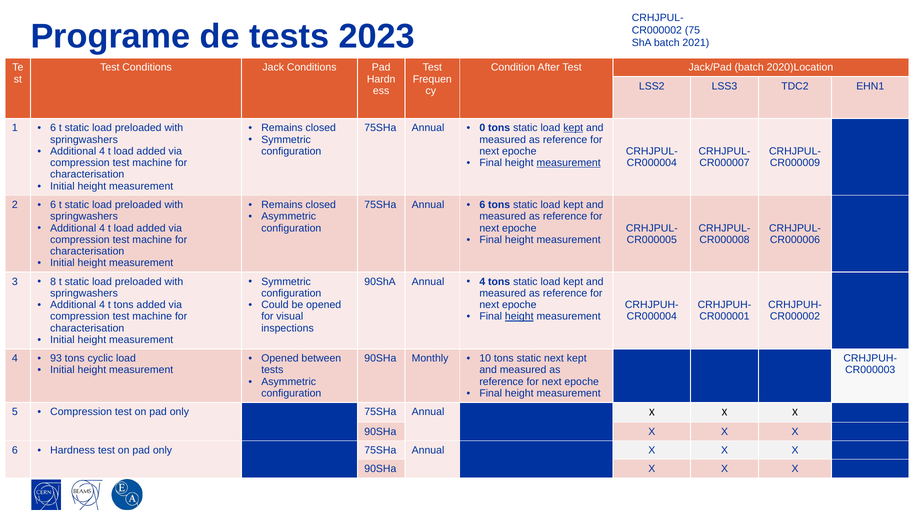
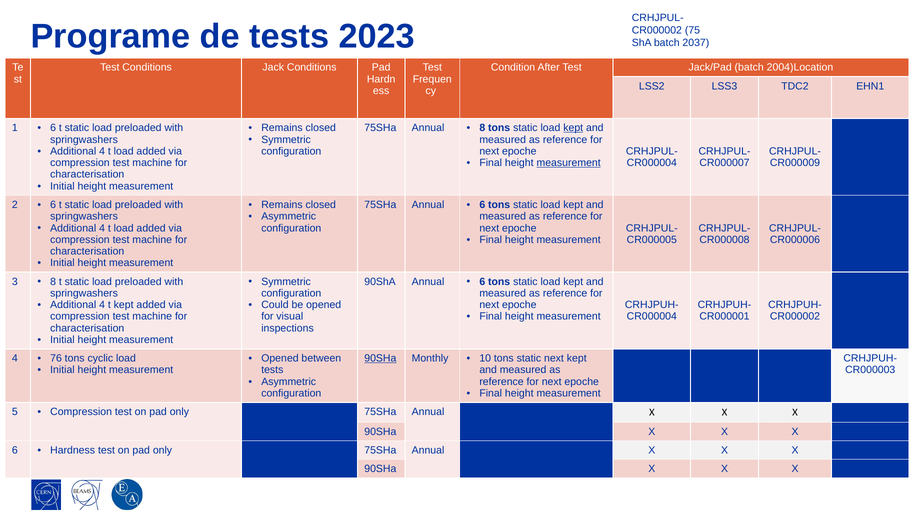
2021: 2021 -> 2037
2020)Location: 2020)Location -> 2004)Location
0 at (482, 128): 0 -> 8
4 at (482, 282): 4 -> 6
t tons: tons -> kept
height at (519, 317) underline: present -> none
93: 93 -> 76
90SHa at (380, 358) underline: none -> present
